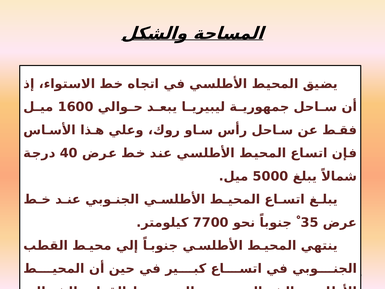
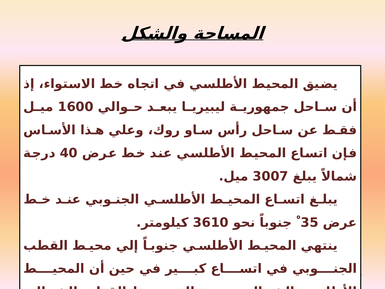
5000: 5000 -> 3007
7700: 7700 -> 3610
